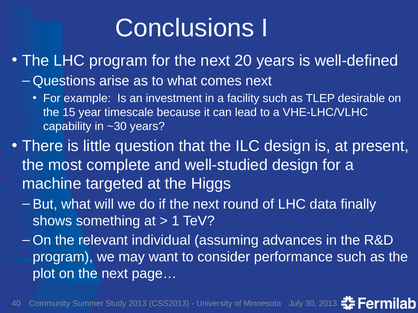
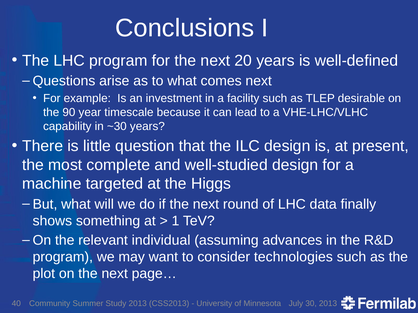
15: 15 -> 90
performance: performance -> technologies
